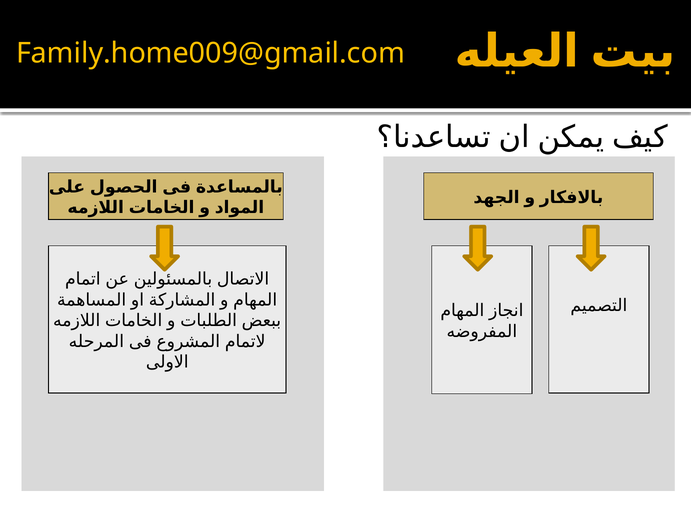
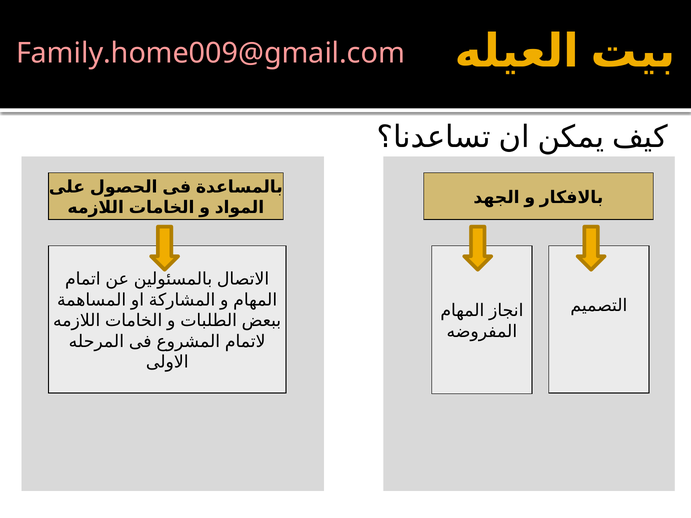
Family.home009@gmail.com colour: yellow -> pink
